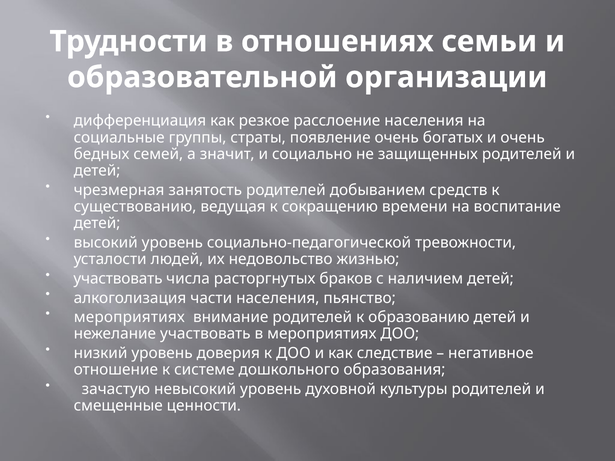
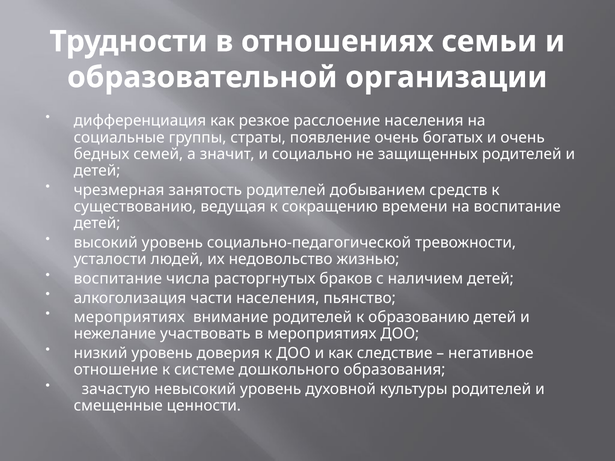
участвовать at (118, 279): участвовать -> воспитание
